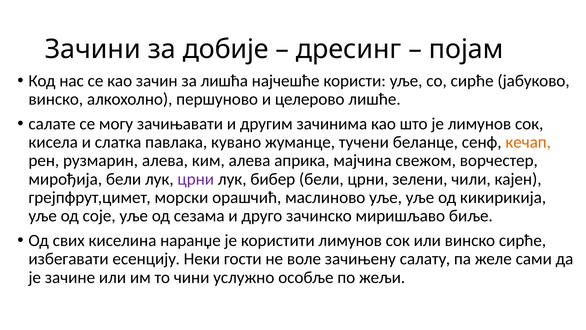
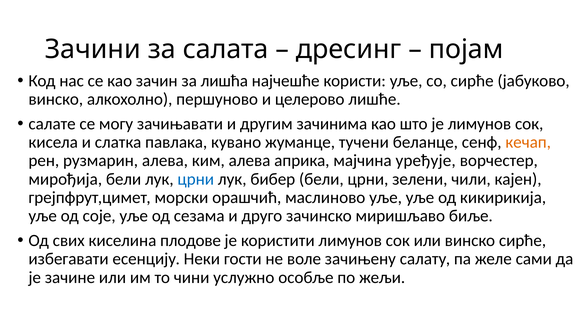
добије: добије -> салата
свежом: свежом -> уређује
црни at (196, 179) colour: purple -> blue
наранџе: наранџе -> плодове
